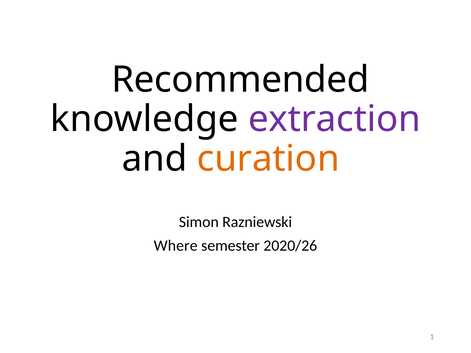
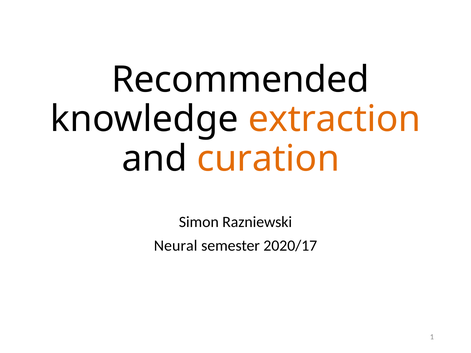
extraction colour: purple -> orange
Where: Where -> Neural
2020/26: 2020/26 -> 2020/17
